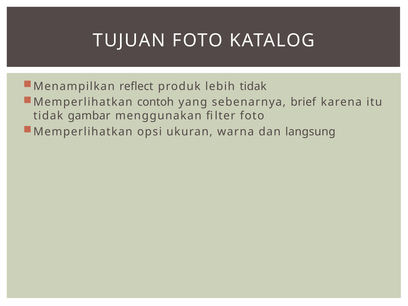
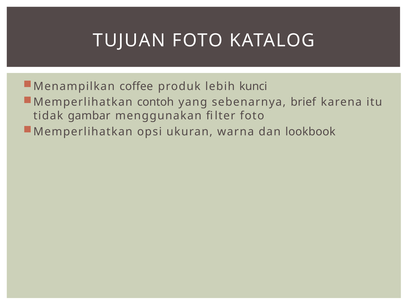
reflect: reflect -> coffee
lebih tidak: tidak -> kunci
langsung: langsung -> lookbook
